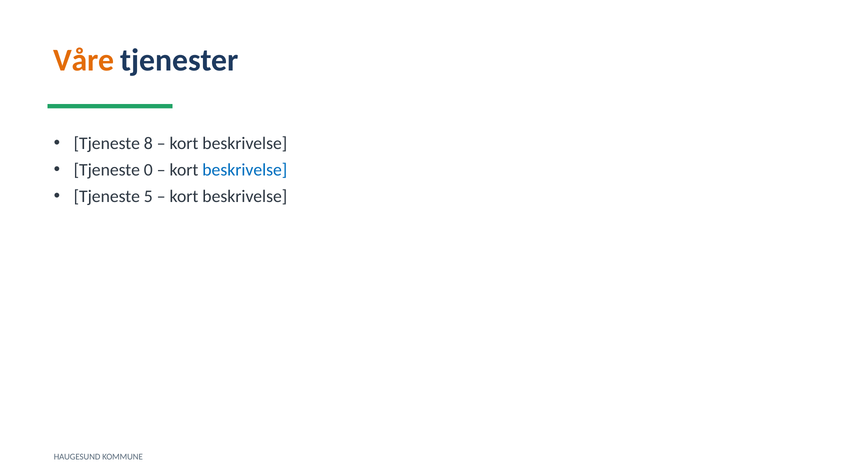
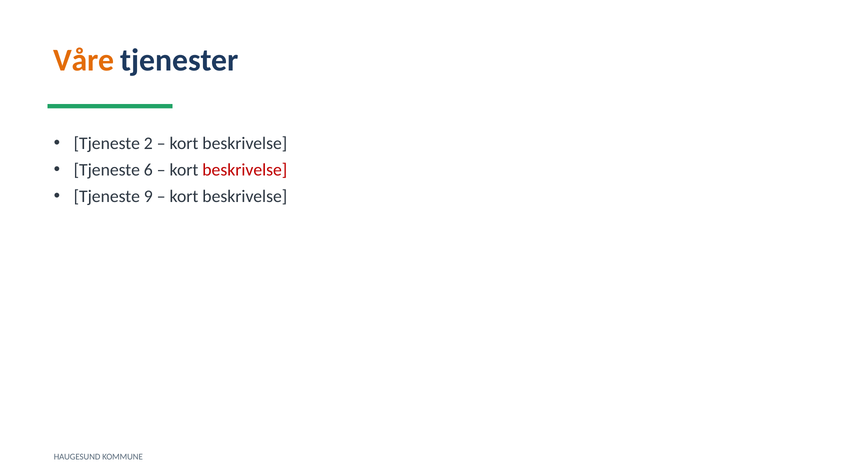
8: 8 -> 2
0: 0 -> 6
beskrivelse at (245, 170) colour: blue -> red
5: 5 -> 9
